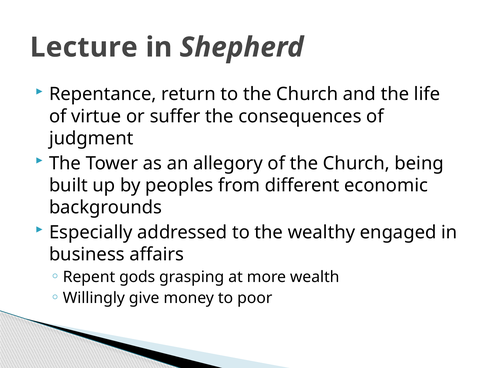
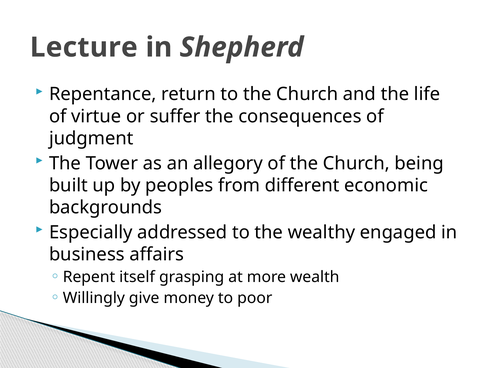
gods: gods -> itself
